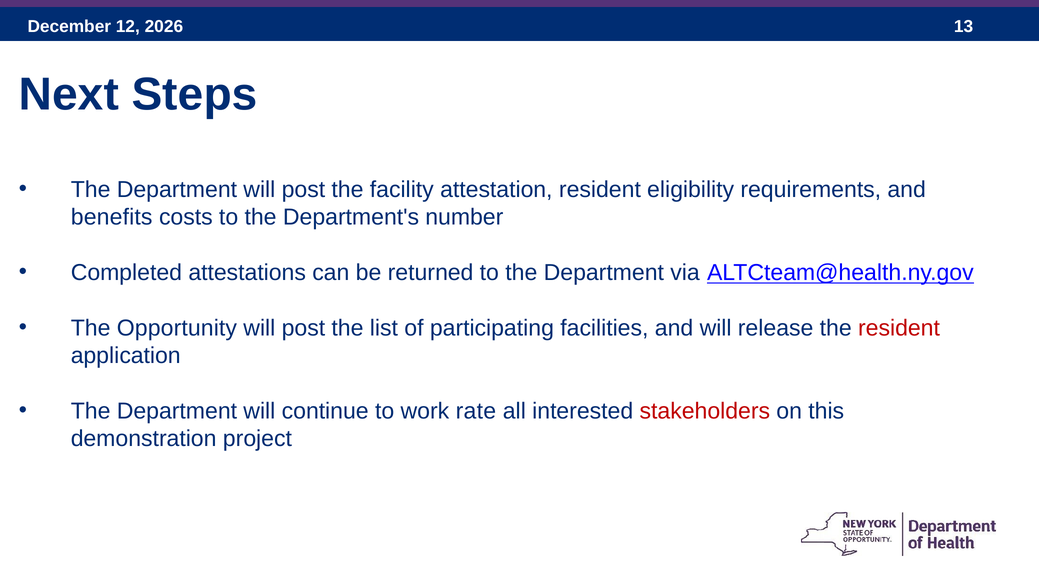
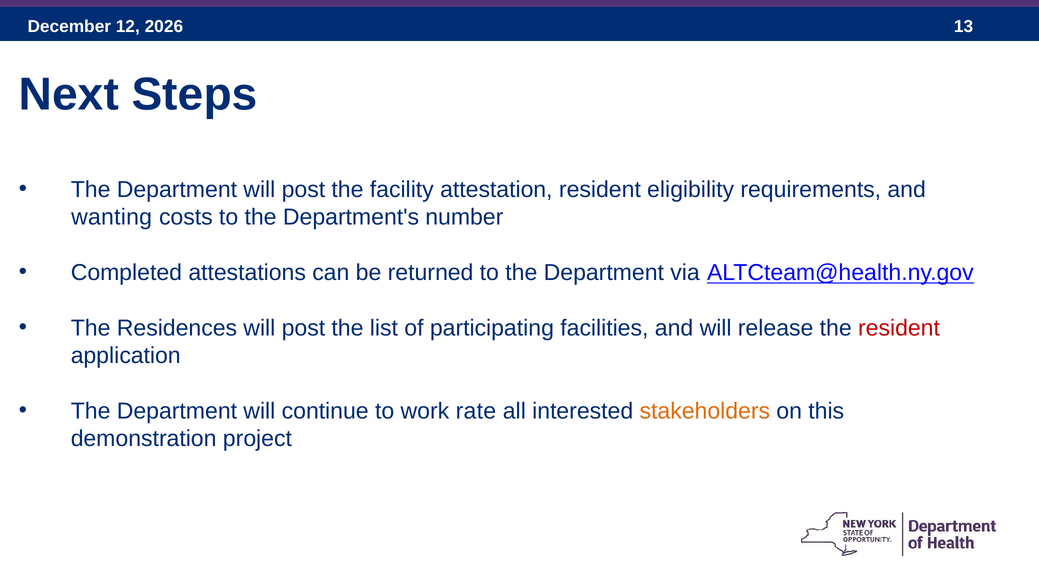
benefits: benefits -> wanting
Opportunity: Opportunity -> Residences
stakeholders colour: red -> orange
